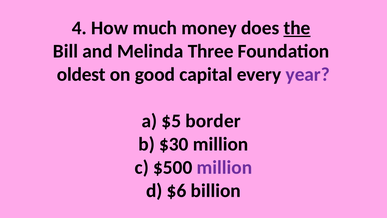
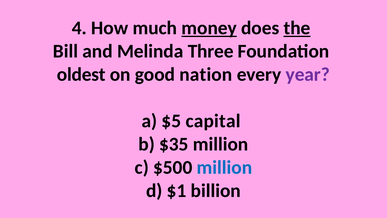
money underline: none -> present
capital: capital -> nation
border: border -> capital
$30: $30 -> $35
million at (224, 167) colour: purple -> blue
$6: $6 -> $1
